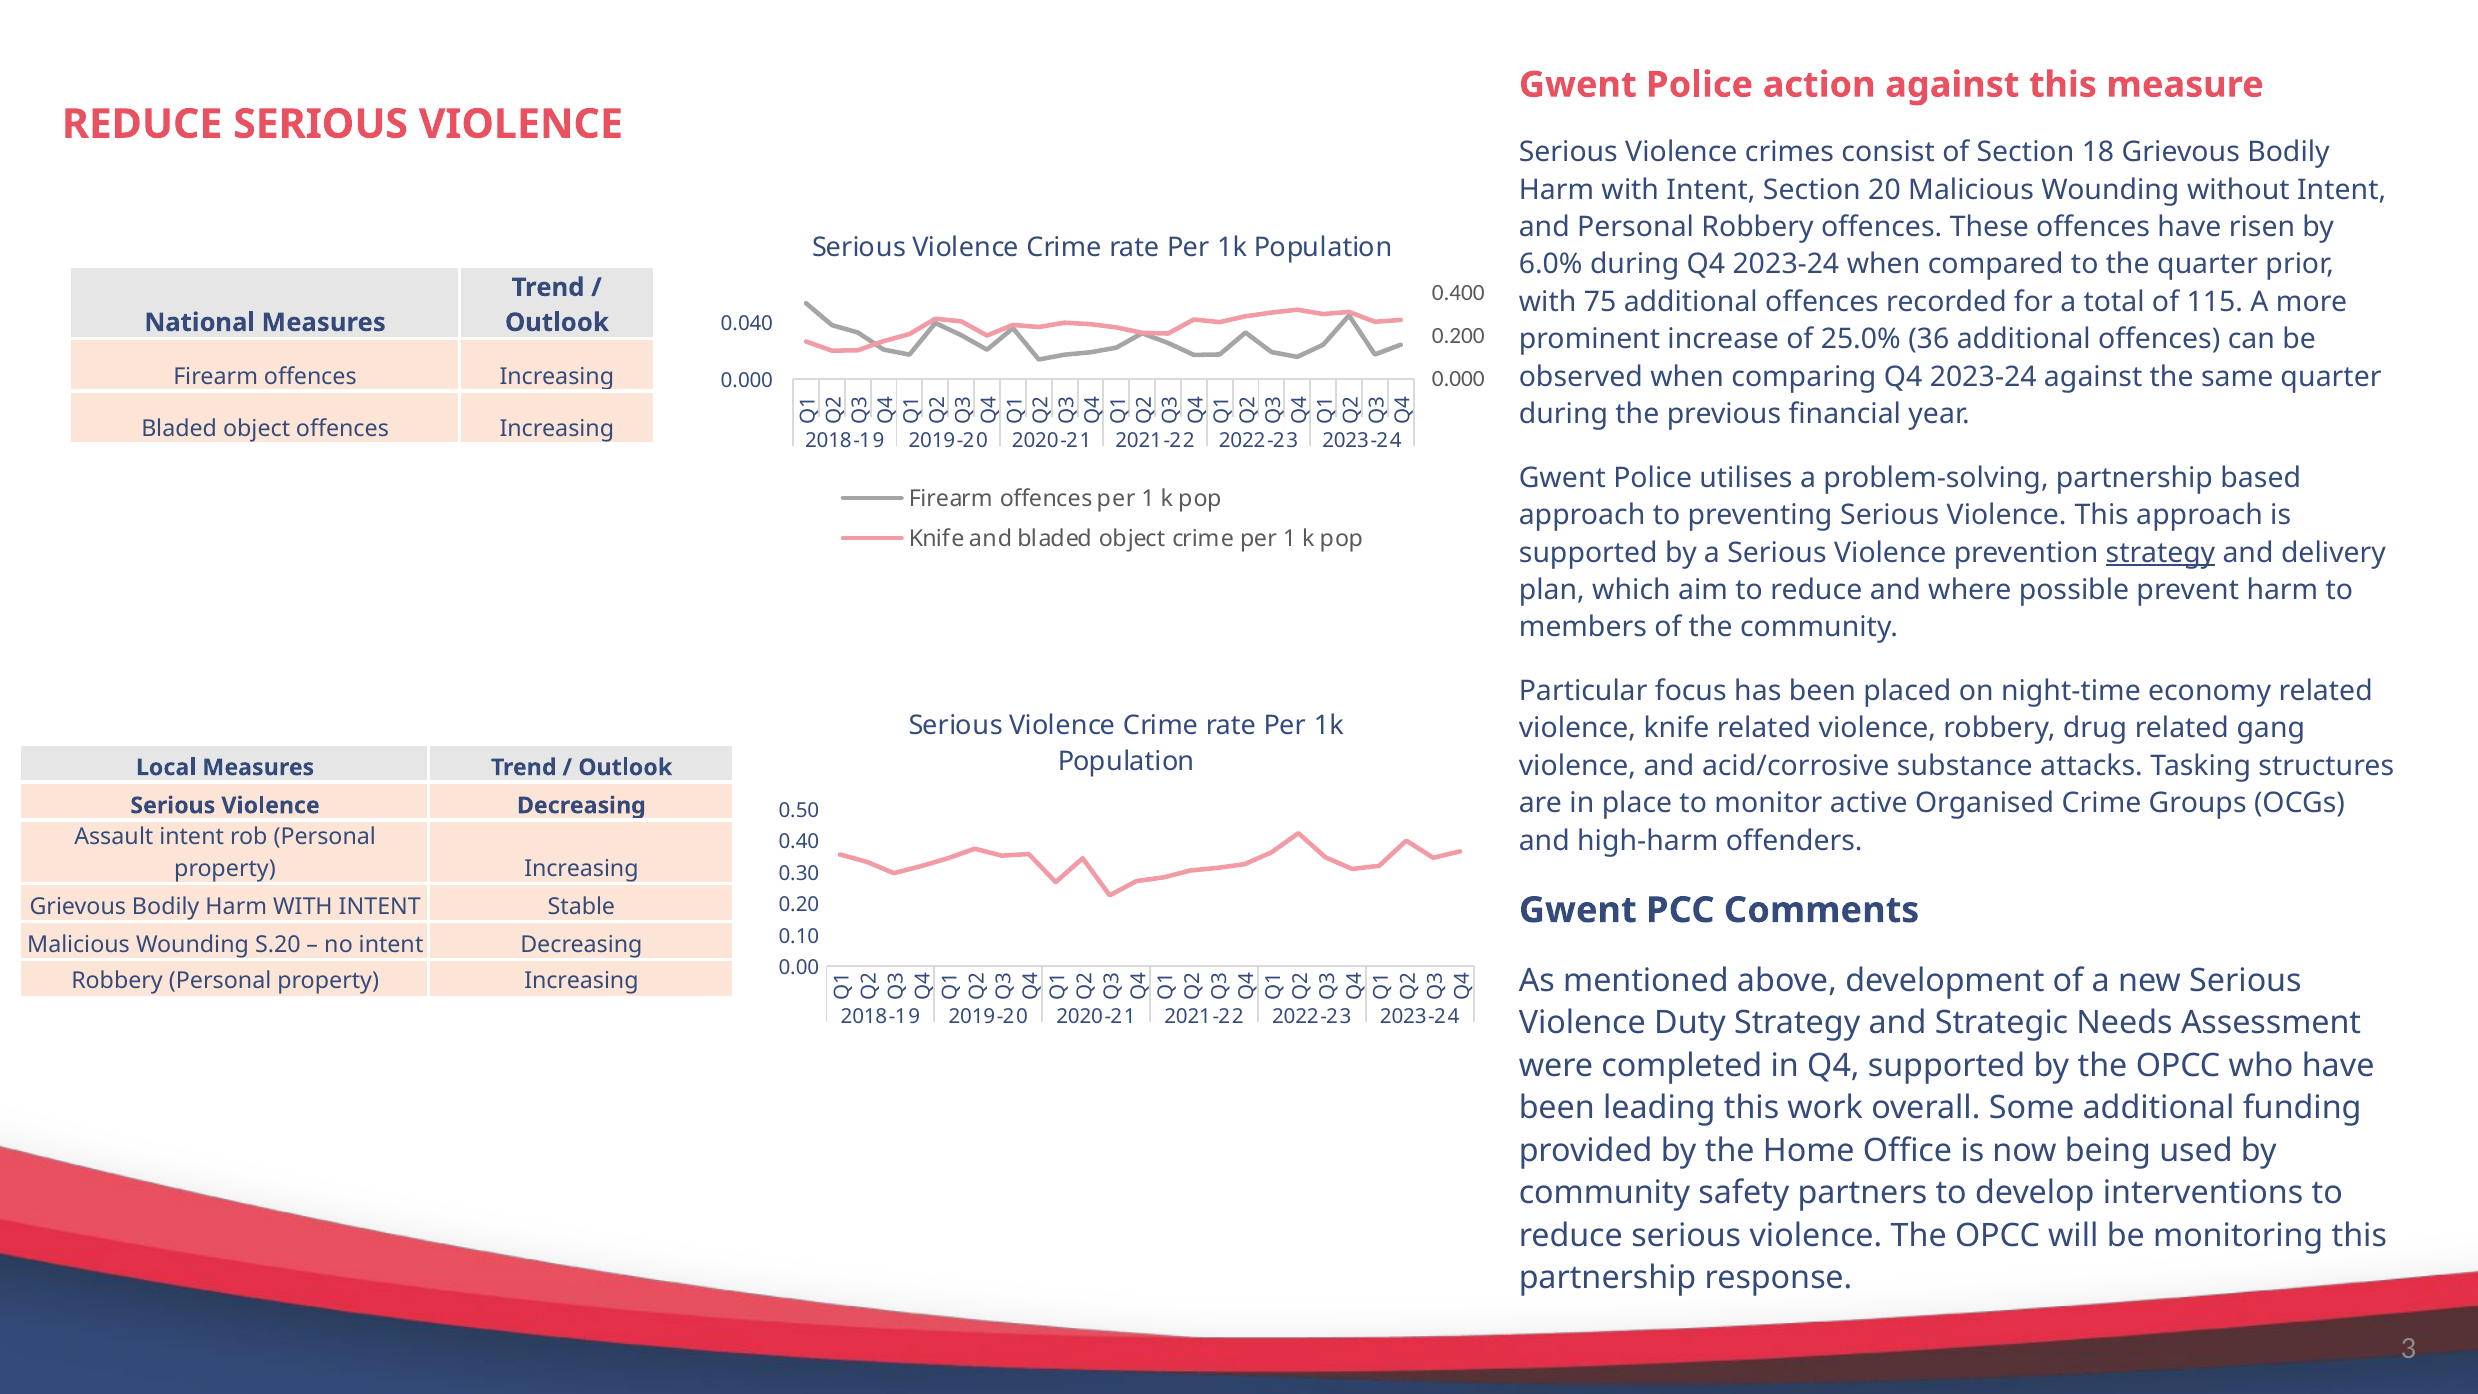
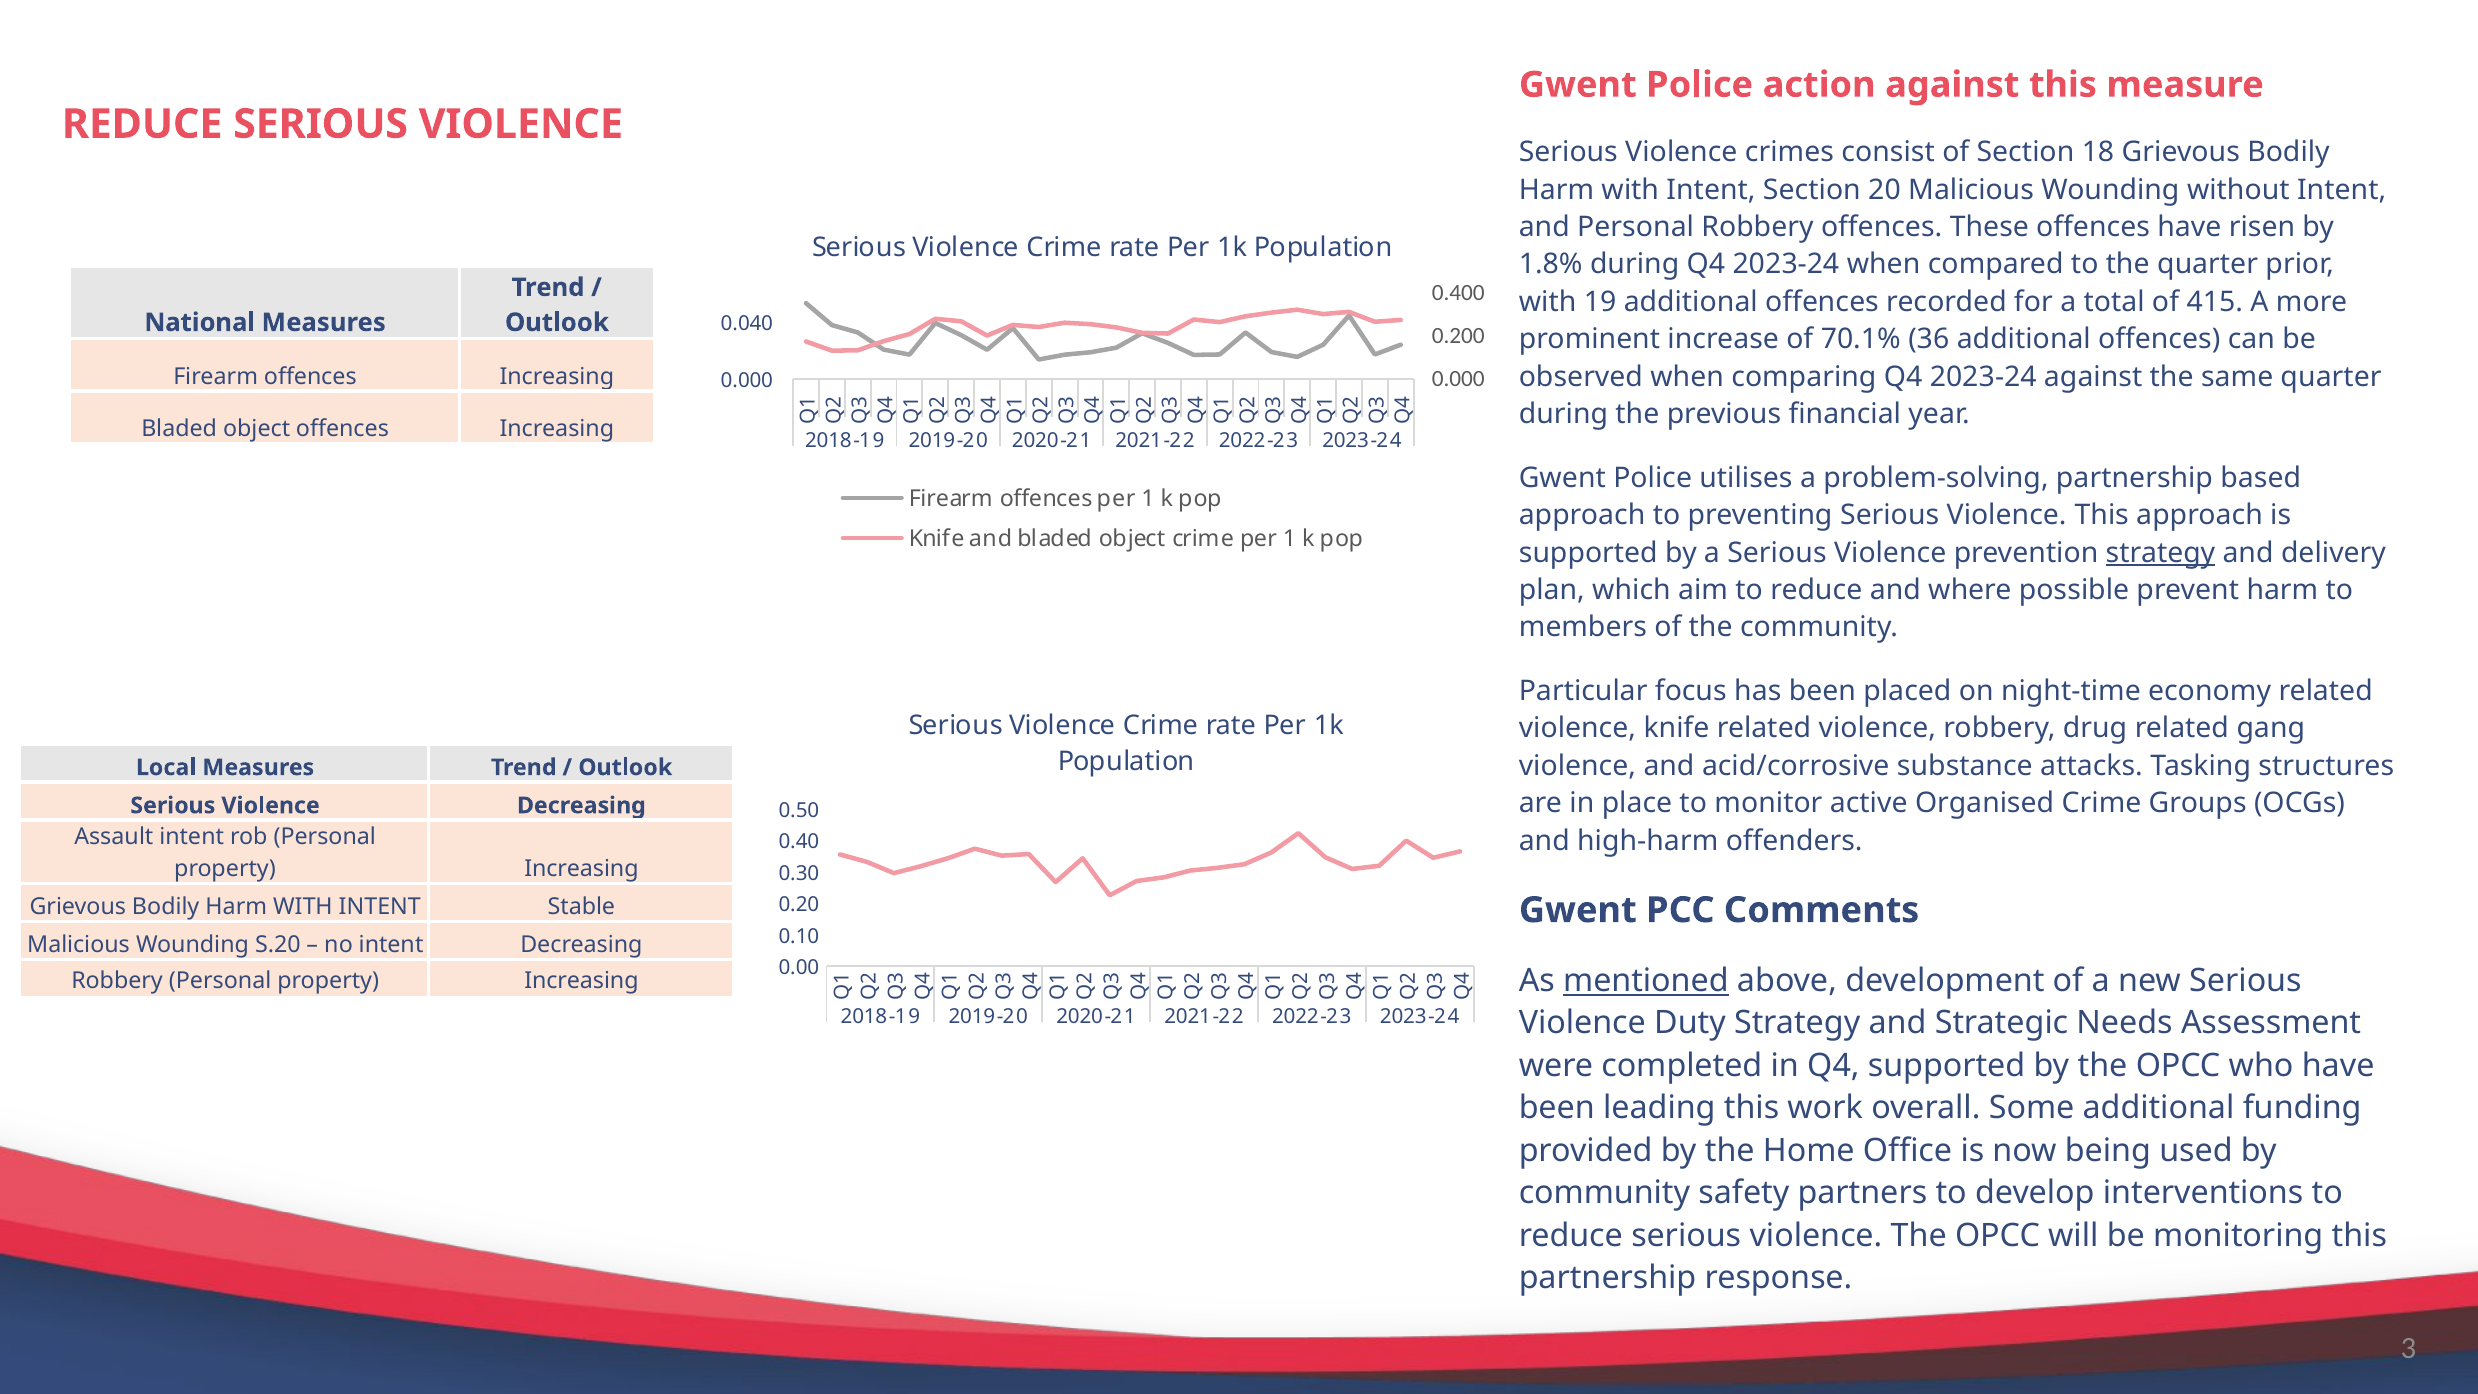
6.0%: 6.0% -> 1.8%
75: 75 -> 19
115: 115 -> 415
25.0%: 25.0% -> 70.1%
mentioned underline: none -> present
